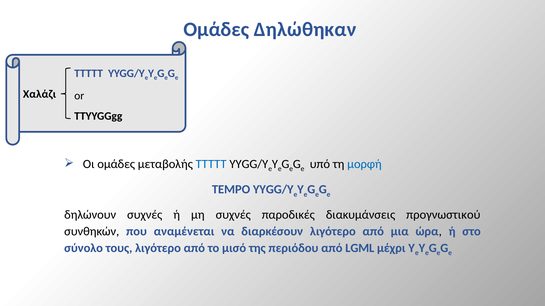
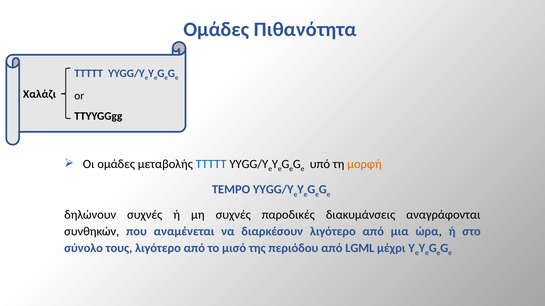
Δηλώθηκαν: Δηλώθηκαν -> Πιθανότητα
μορφή colour: blue -> orange
προγνωστικού: προγνωστικού -> αναγράφονται
